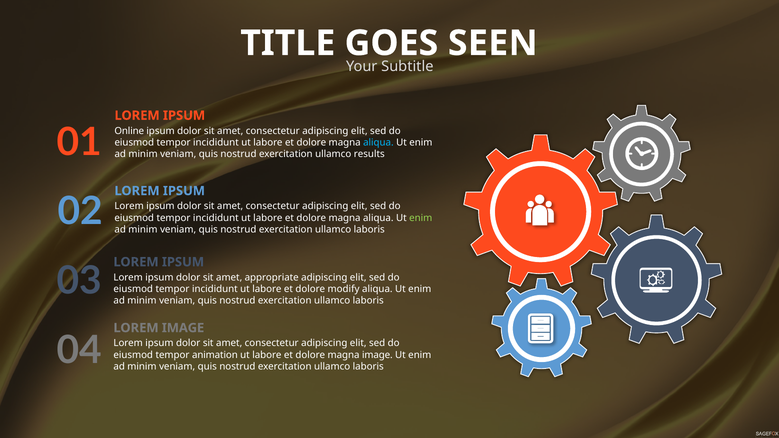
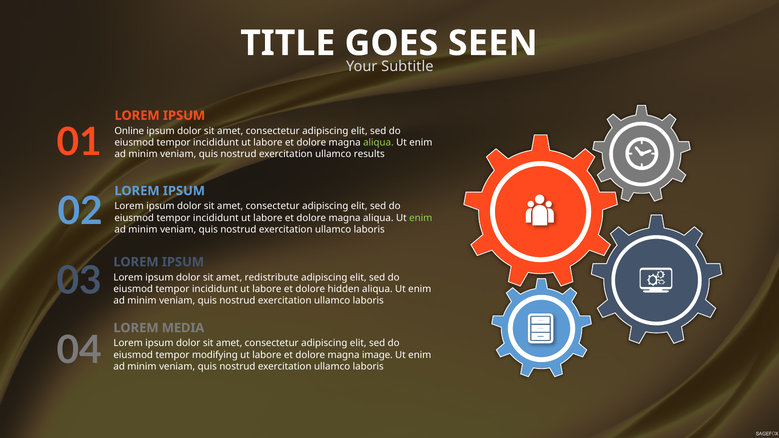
aliqua at (378, 143) colour: light blue -> light green
appropriate: appropriate -> redistribute
modify: modify -> hidden
LOREM IMAGE: IMAGE -> MEDIA
animation: animation -> modifying
